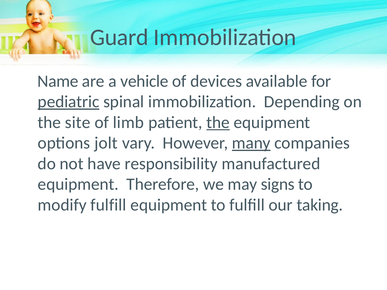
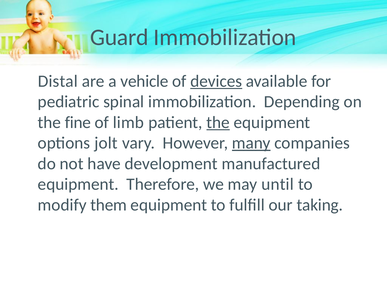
Name: Name -> Distal
devices underline: none -> present
pediatric underline: present -> none
site: site -> fine
responsibility: responsibility -> development
signs: signs -> until
modify fulfill: fulfill -> them
